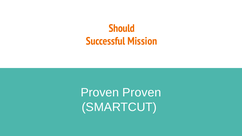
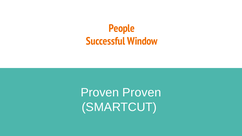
Should: Should -> People
Mission: Mission -> Window
